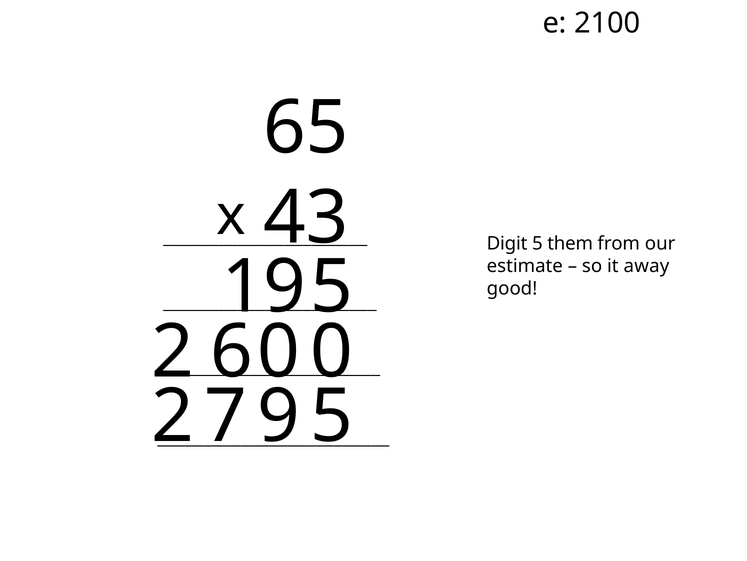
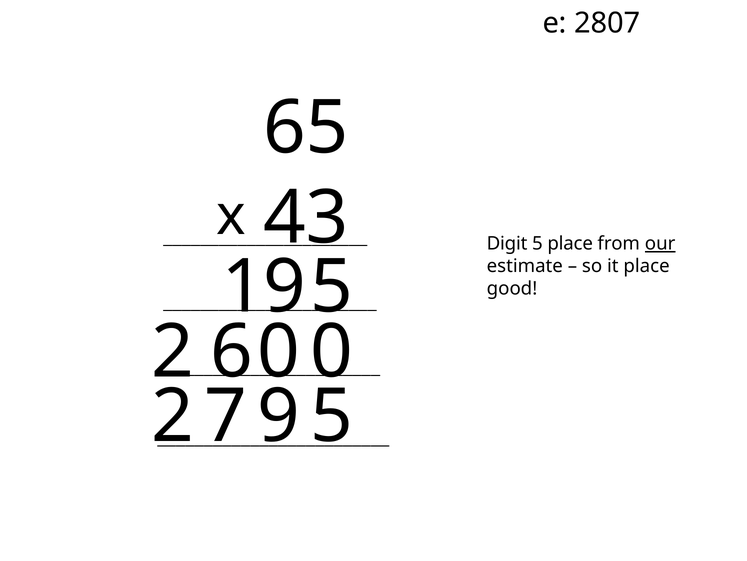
2100: 2100 -> 2807
5 them: them -> place
our underline: none -> present
it away: away -> place
